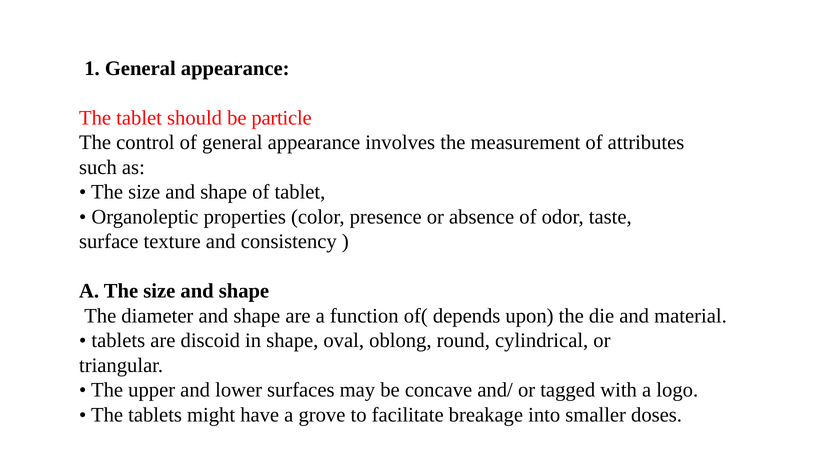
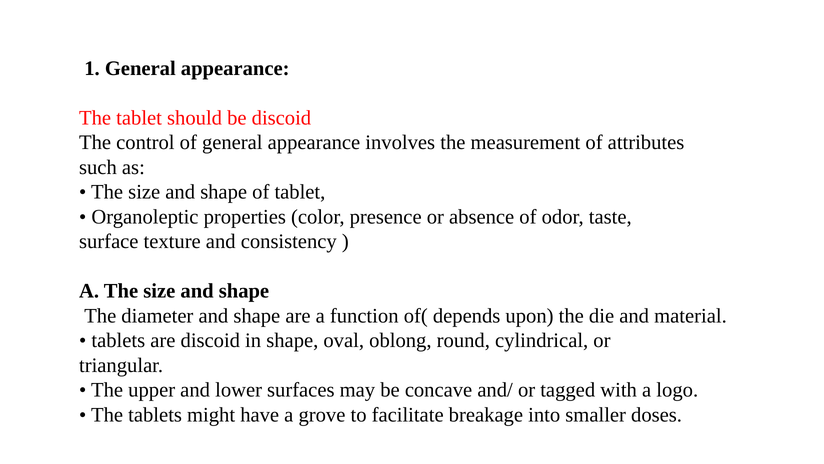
be particle: particle -> discoid
